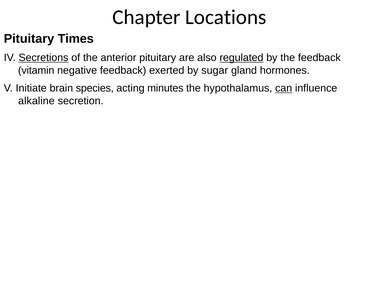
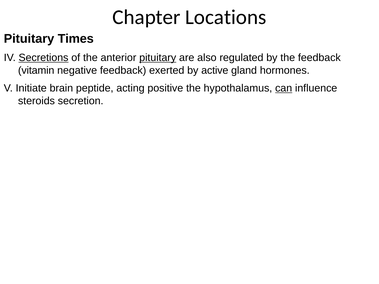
pituitary at (158, 58) underline: none -> present
regulated underline: present -> none
sugar: sugar -> active
species: species -> peptide
minutes: minutes -> positive
alkaline: alkaline -> steroids
